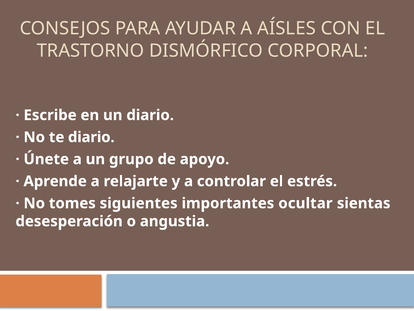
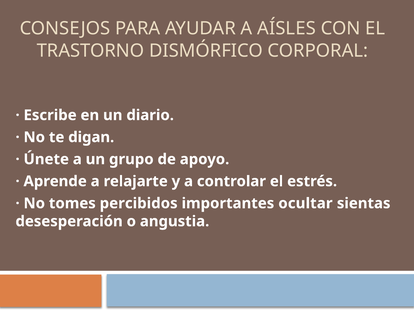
te diario: diario -> digan
siguientes: siguientes -> percibidos
